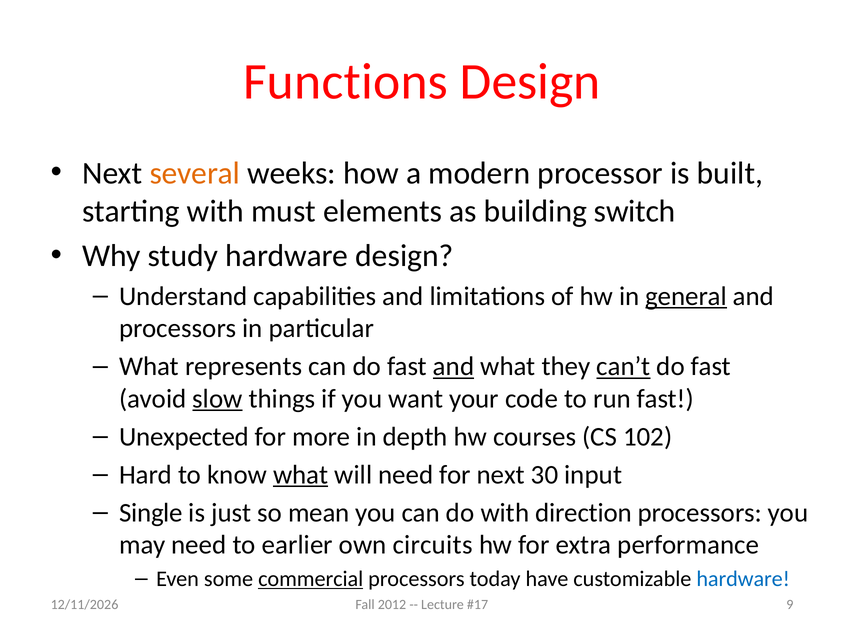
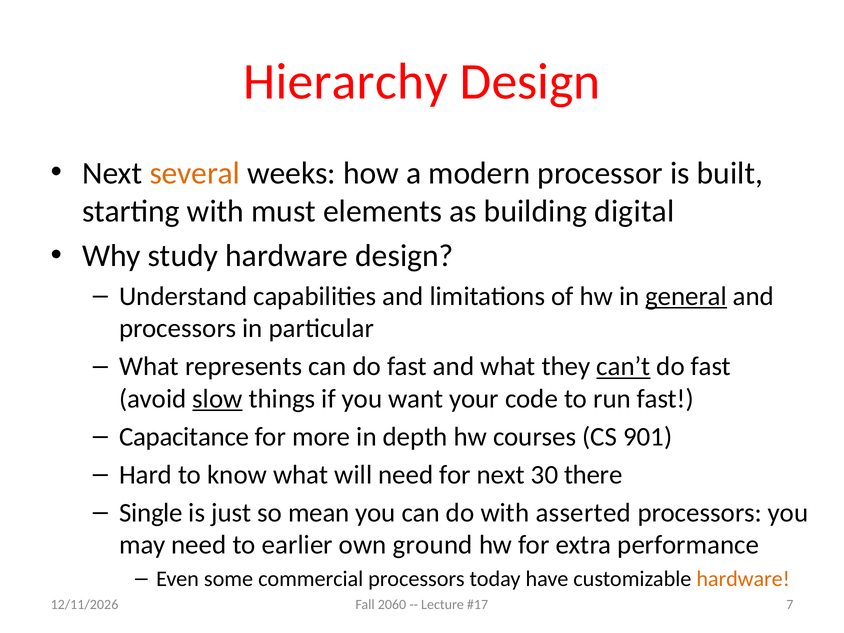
Functions: Functions -> Hierarchy
switch: switch -> digital
and at (454, 366) underline: present -> none
Unexpected: Unexpected -> Capacitance
102: 102 -> 901
what at (301, 475) underline: present -> none
input: input -> there
direction: direction -> asserted
circuits: circuits -> ground
commercial underline: present -> none
hardware at (743, 579) colour: blue -> orange
2012: 2012 -> 2060
9: 9 -> 7
